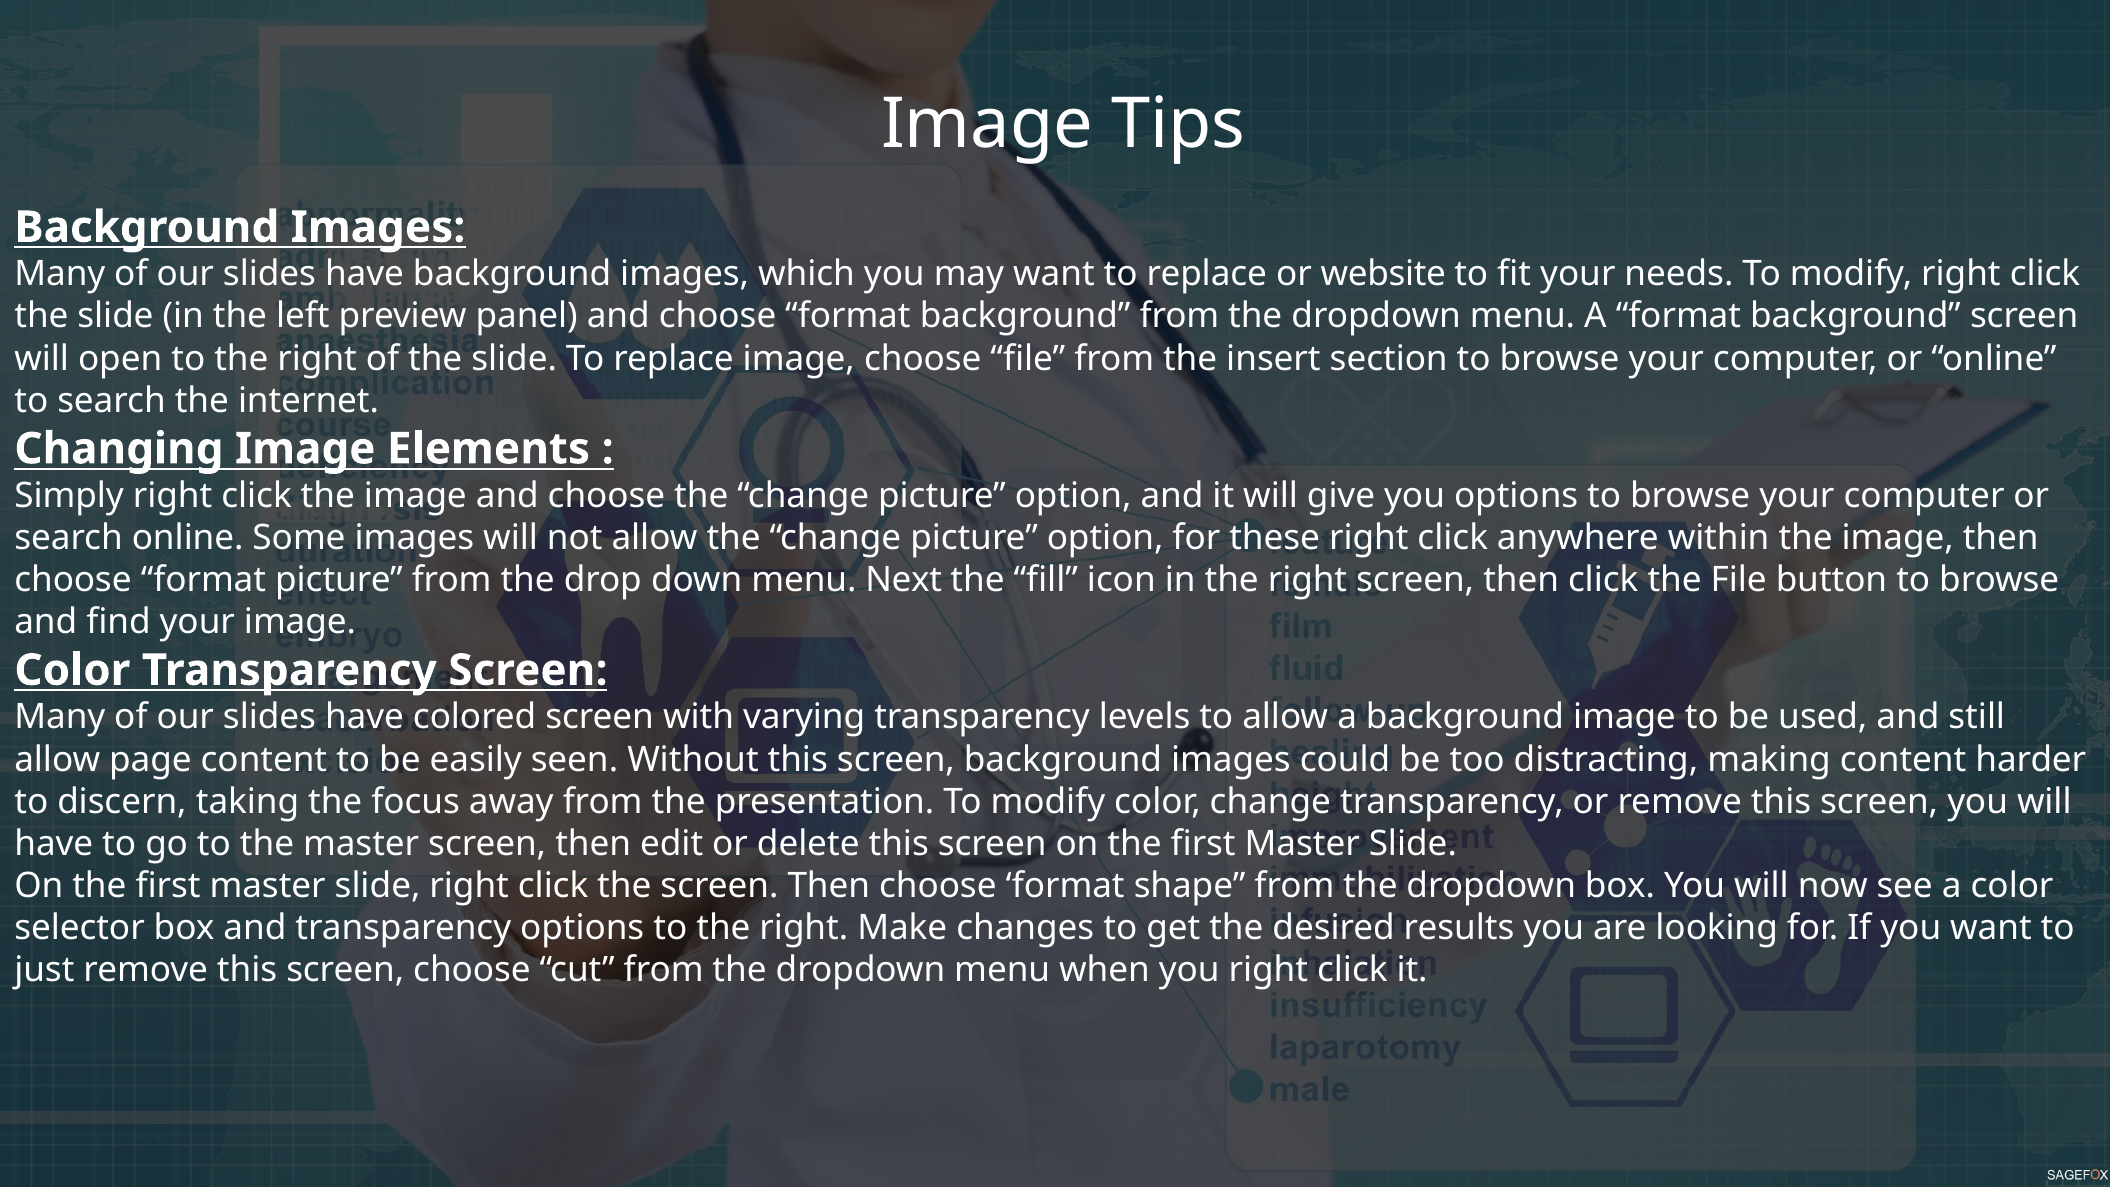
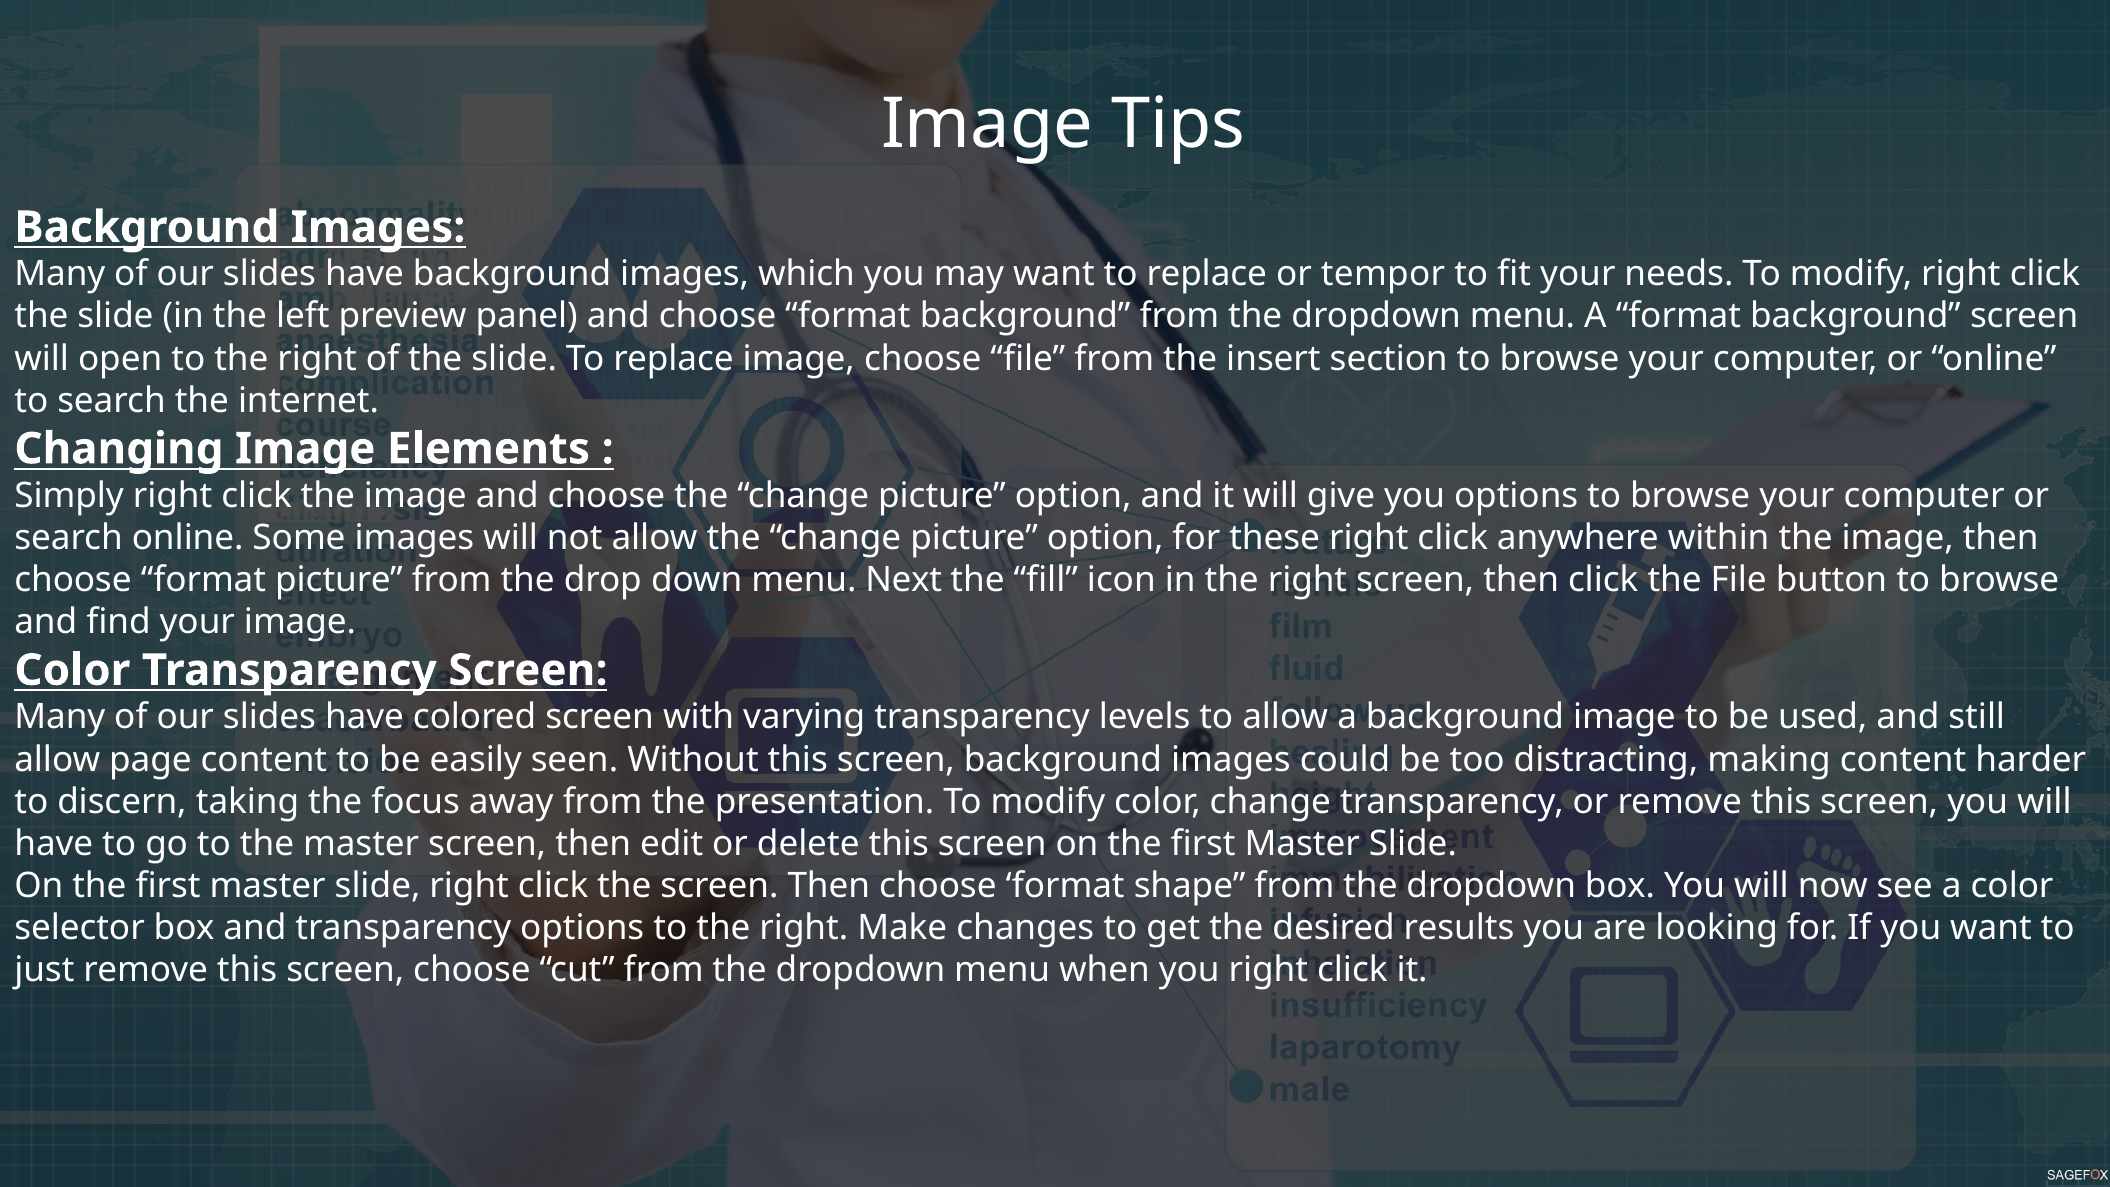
website: website -> tempor
